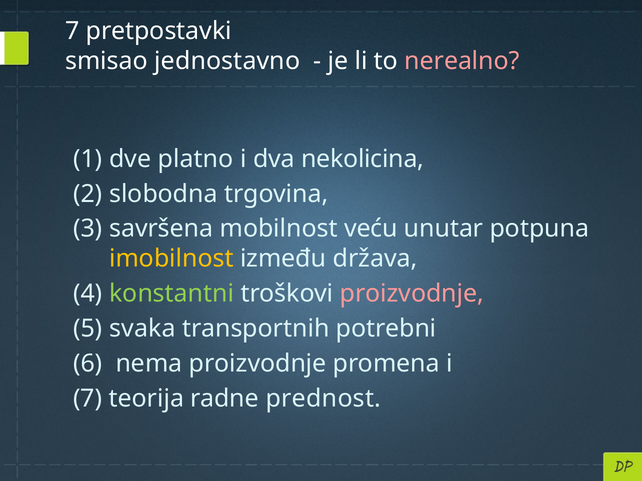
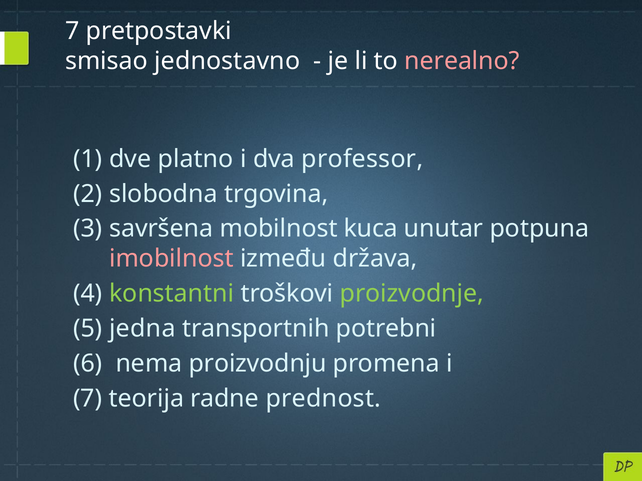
nekolicina: nekolicina -> professor
veću: veću -> kuca
imobilnost colour: yellow -> pink
proizvodnje at (412, 294) colour: pink -> light green
svaka: svaka -> jedna
nema proizvodnje: proizvodnje -> proizvodnju
